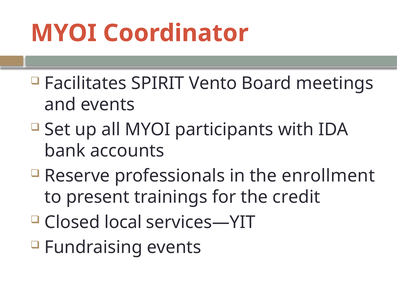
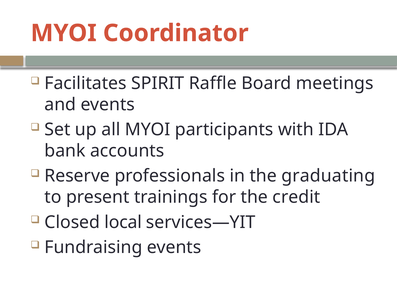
Vento: Vento -> Raffle
enrollment: enrollment -> graduating
